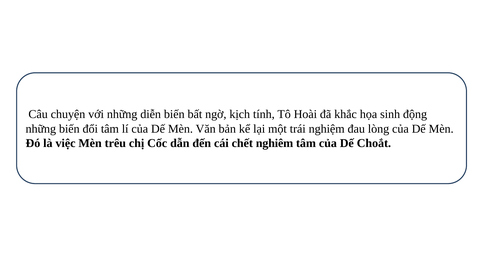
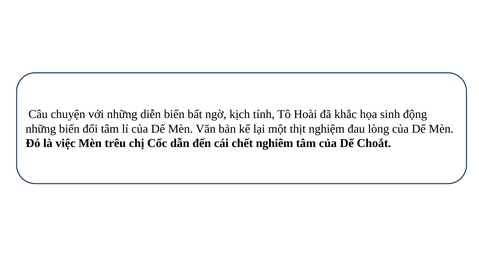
trái: trái -> thịt
